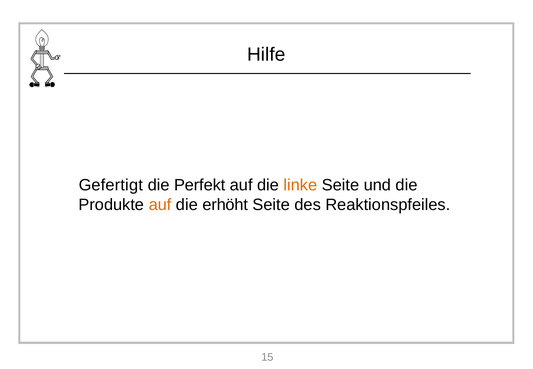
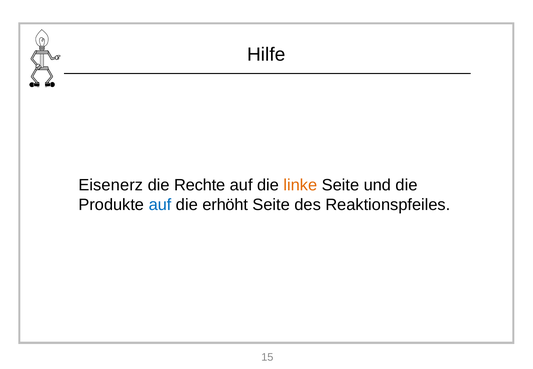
Gefertigt: Gefertigt -> Eisenerz
Perfekt: Perfekt -> Rechte
auf at (160, 205) colour: orange -> blue
